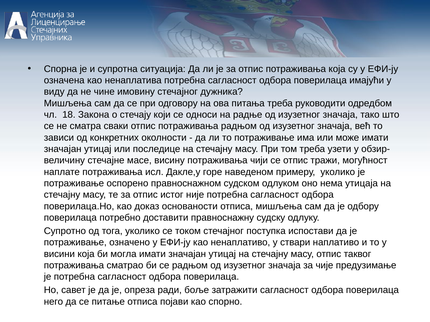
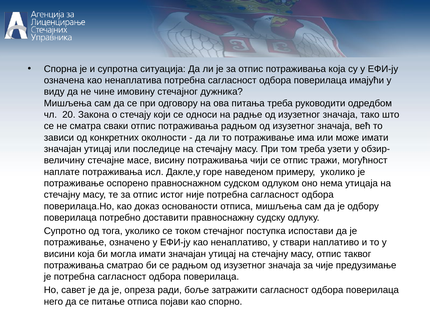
18: 18 -> 20
